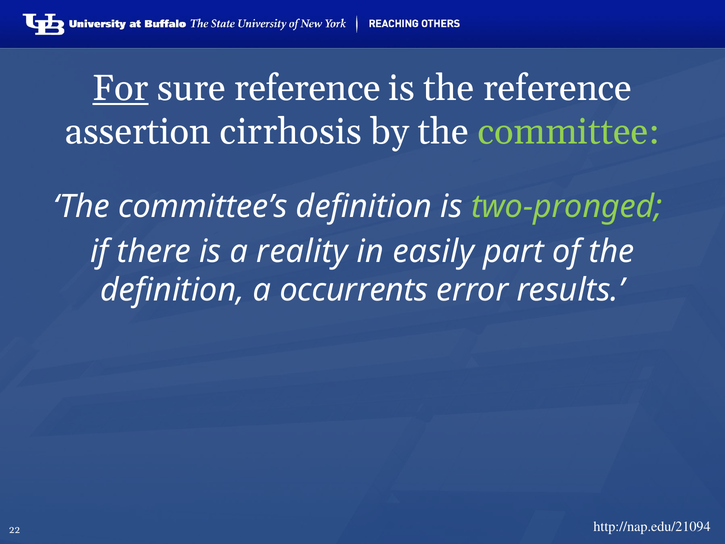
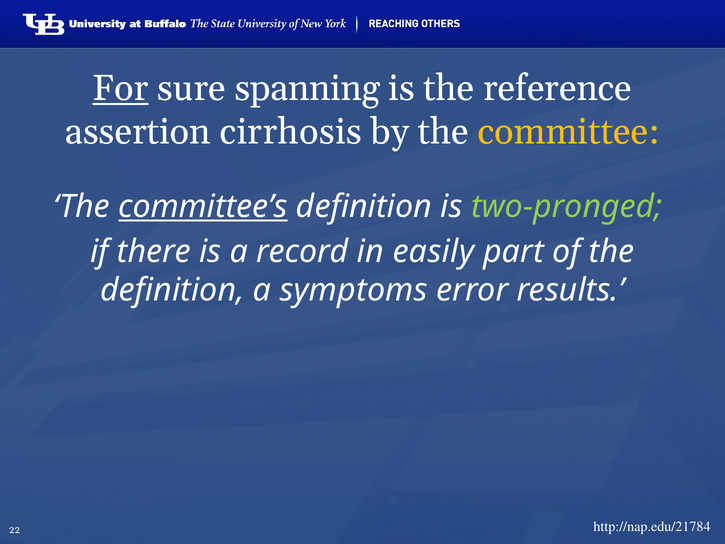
sure reference: reference -> spanning
committee colour: light green -> yellow
committee’s underline: none -> present
reality: reality -> record
occurrents: occurrents -> symptoms
http://nap.edu/21094: http://nap.edu/21094 -> http://nap.edu/21784
